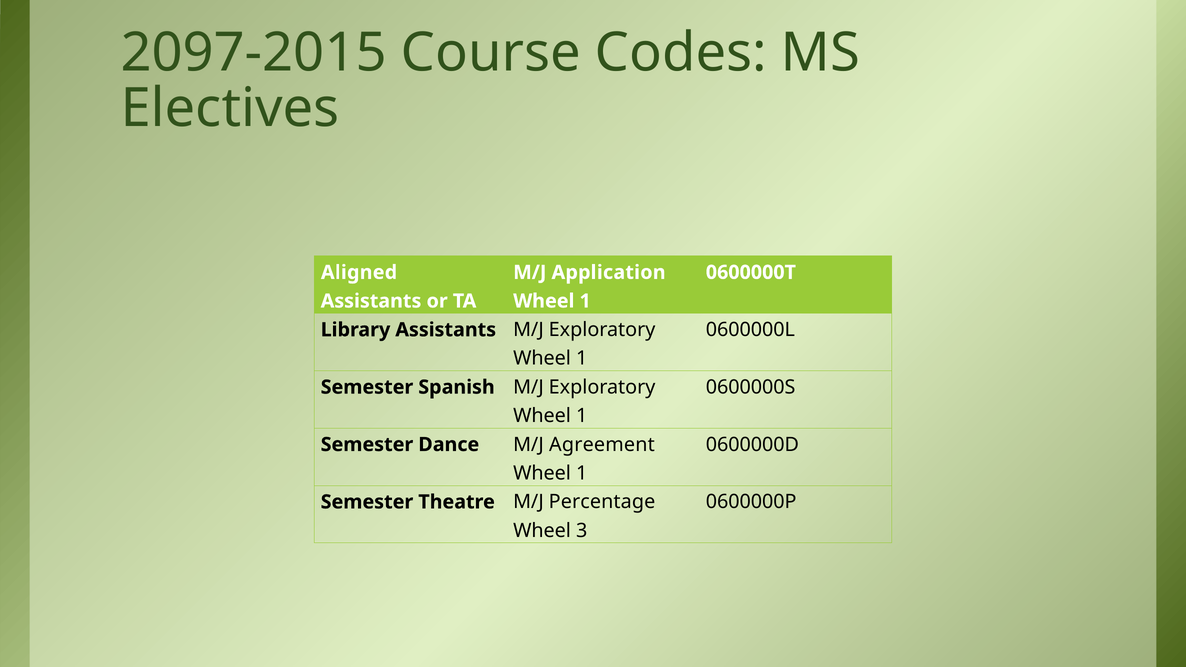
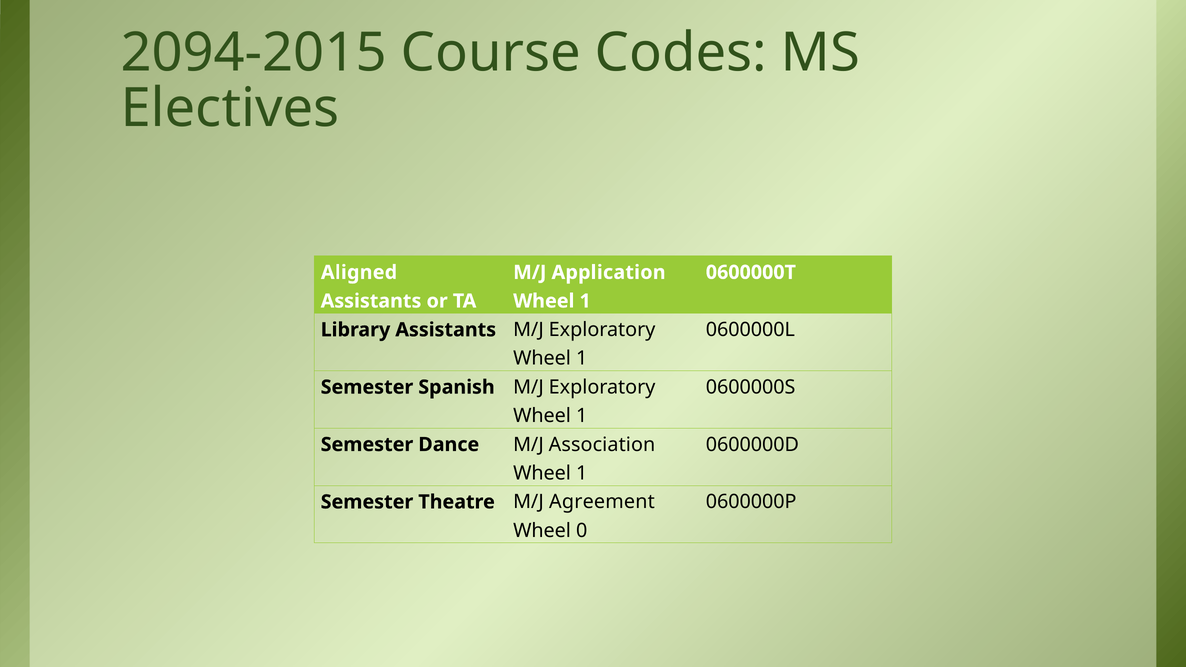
2097-2015: 2097-2015 -> 2094-2015
Agreement: Agreement -> Association
Percentage: Percentage -> Agreement
3: 3 -> 0
